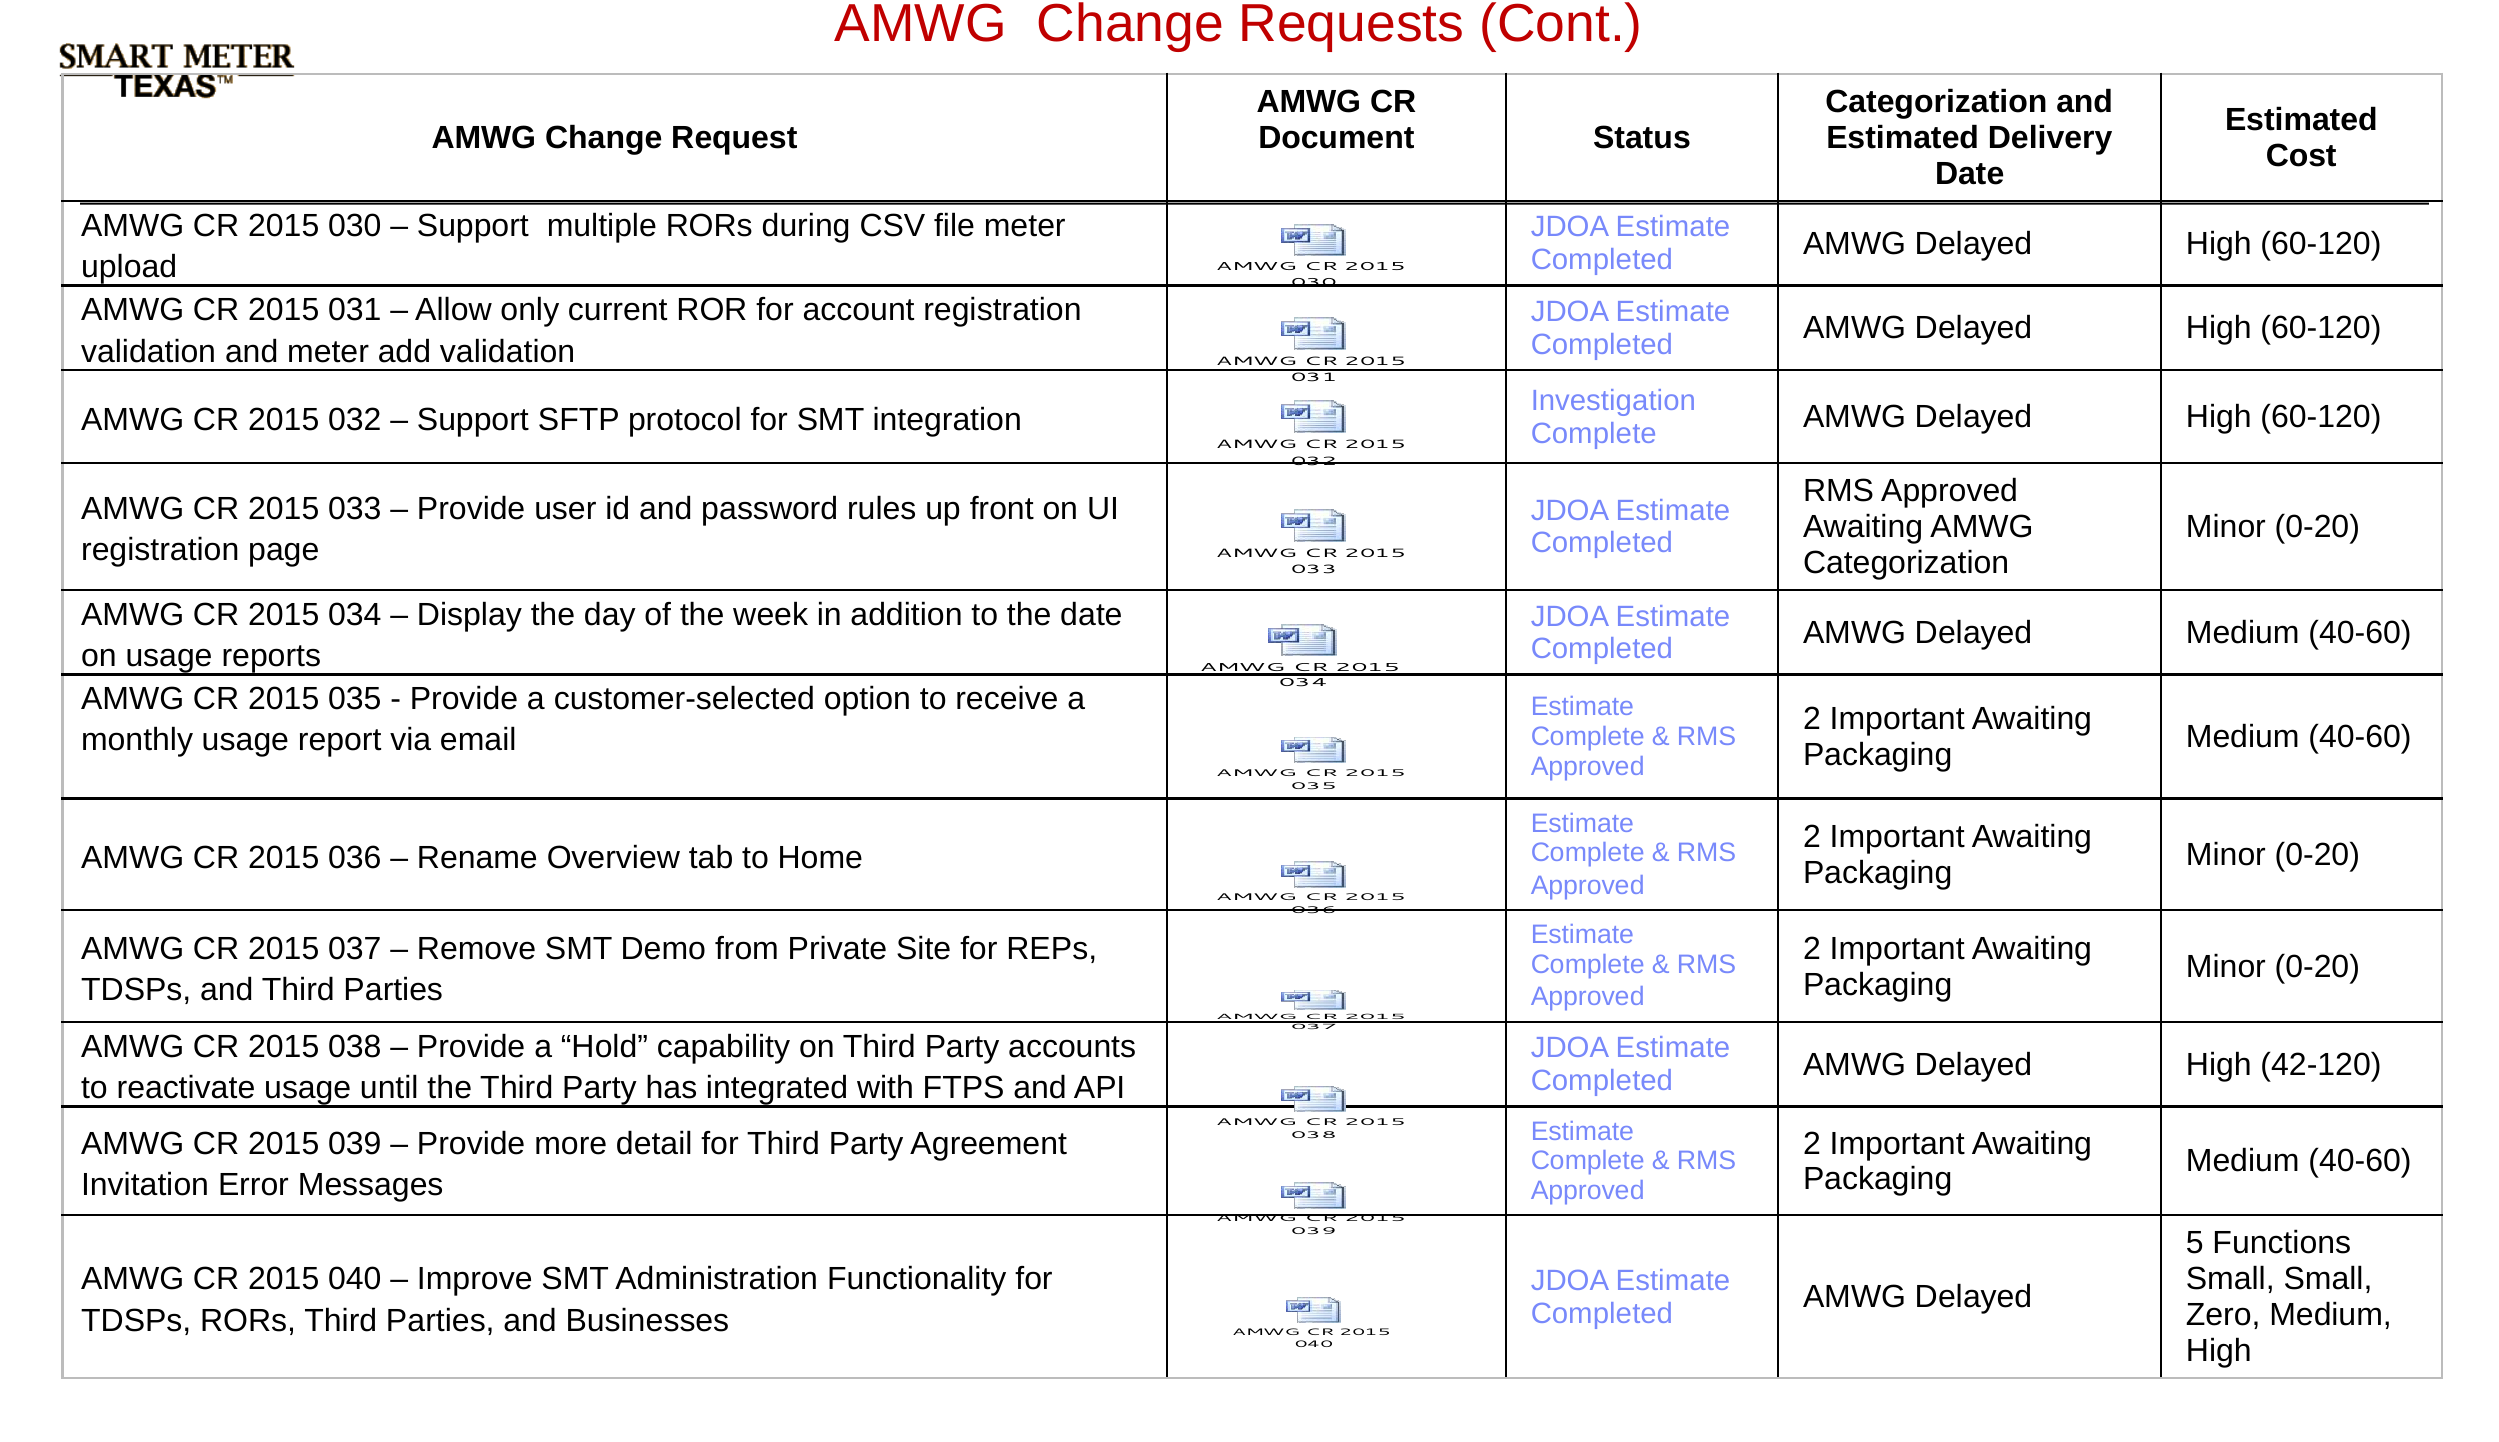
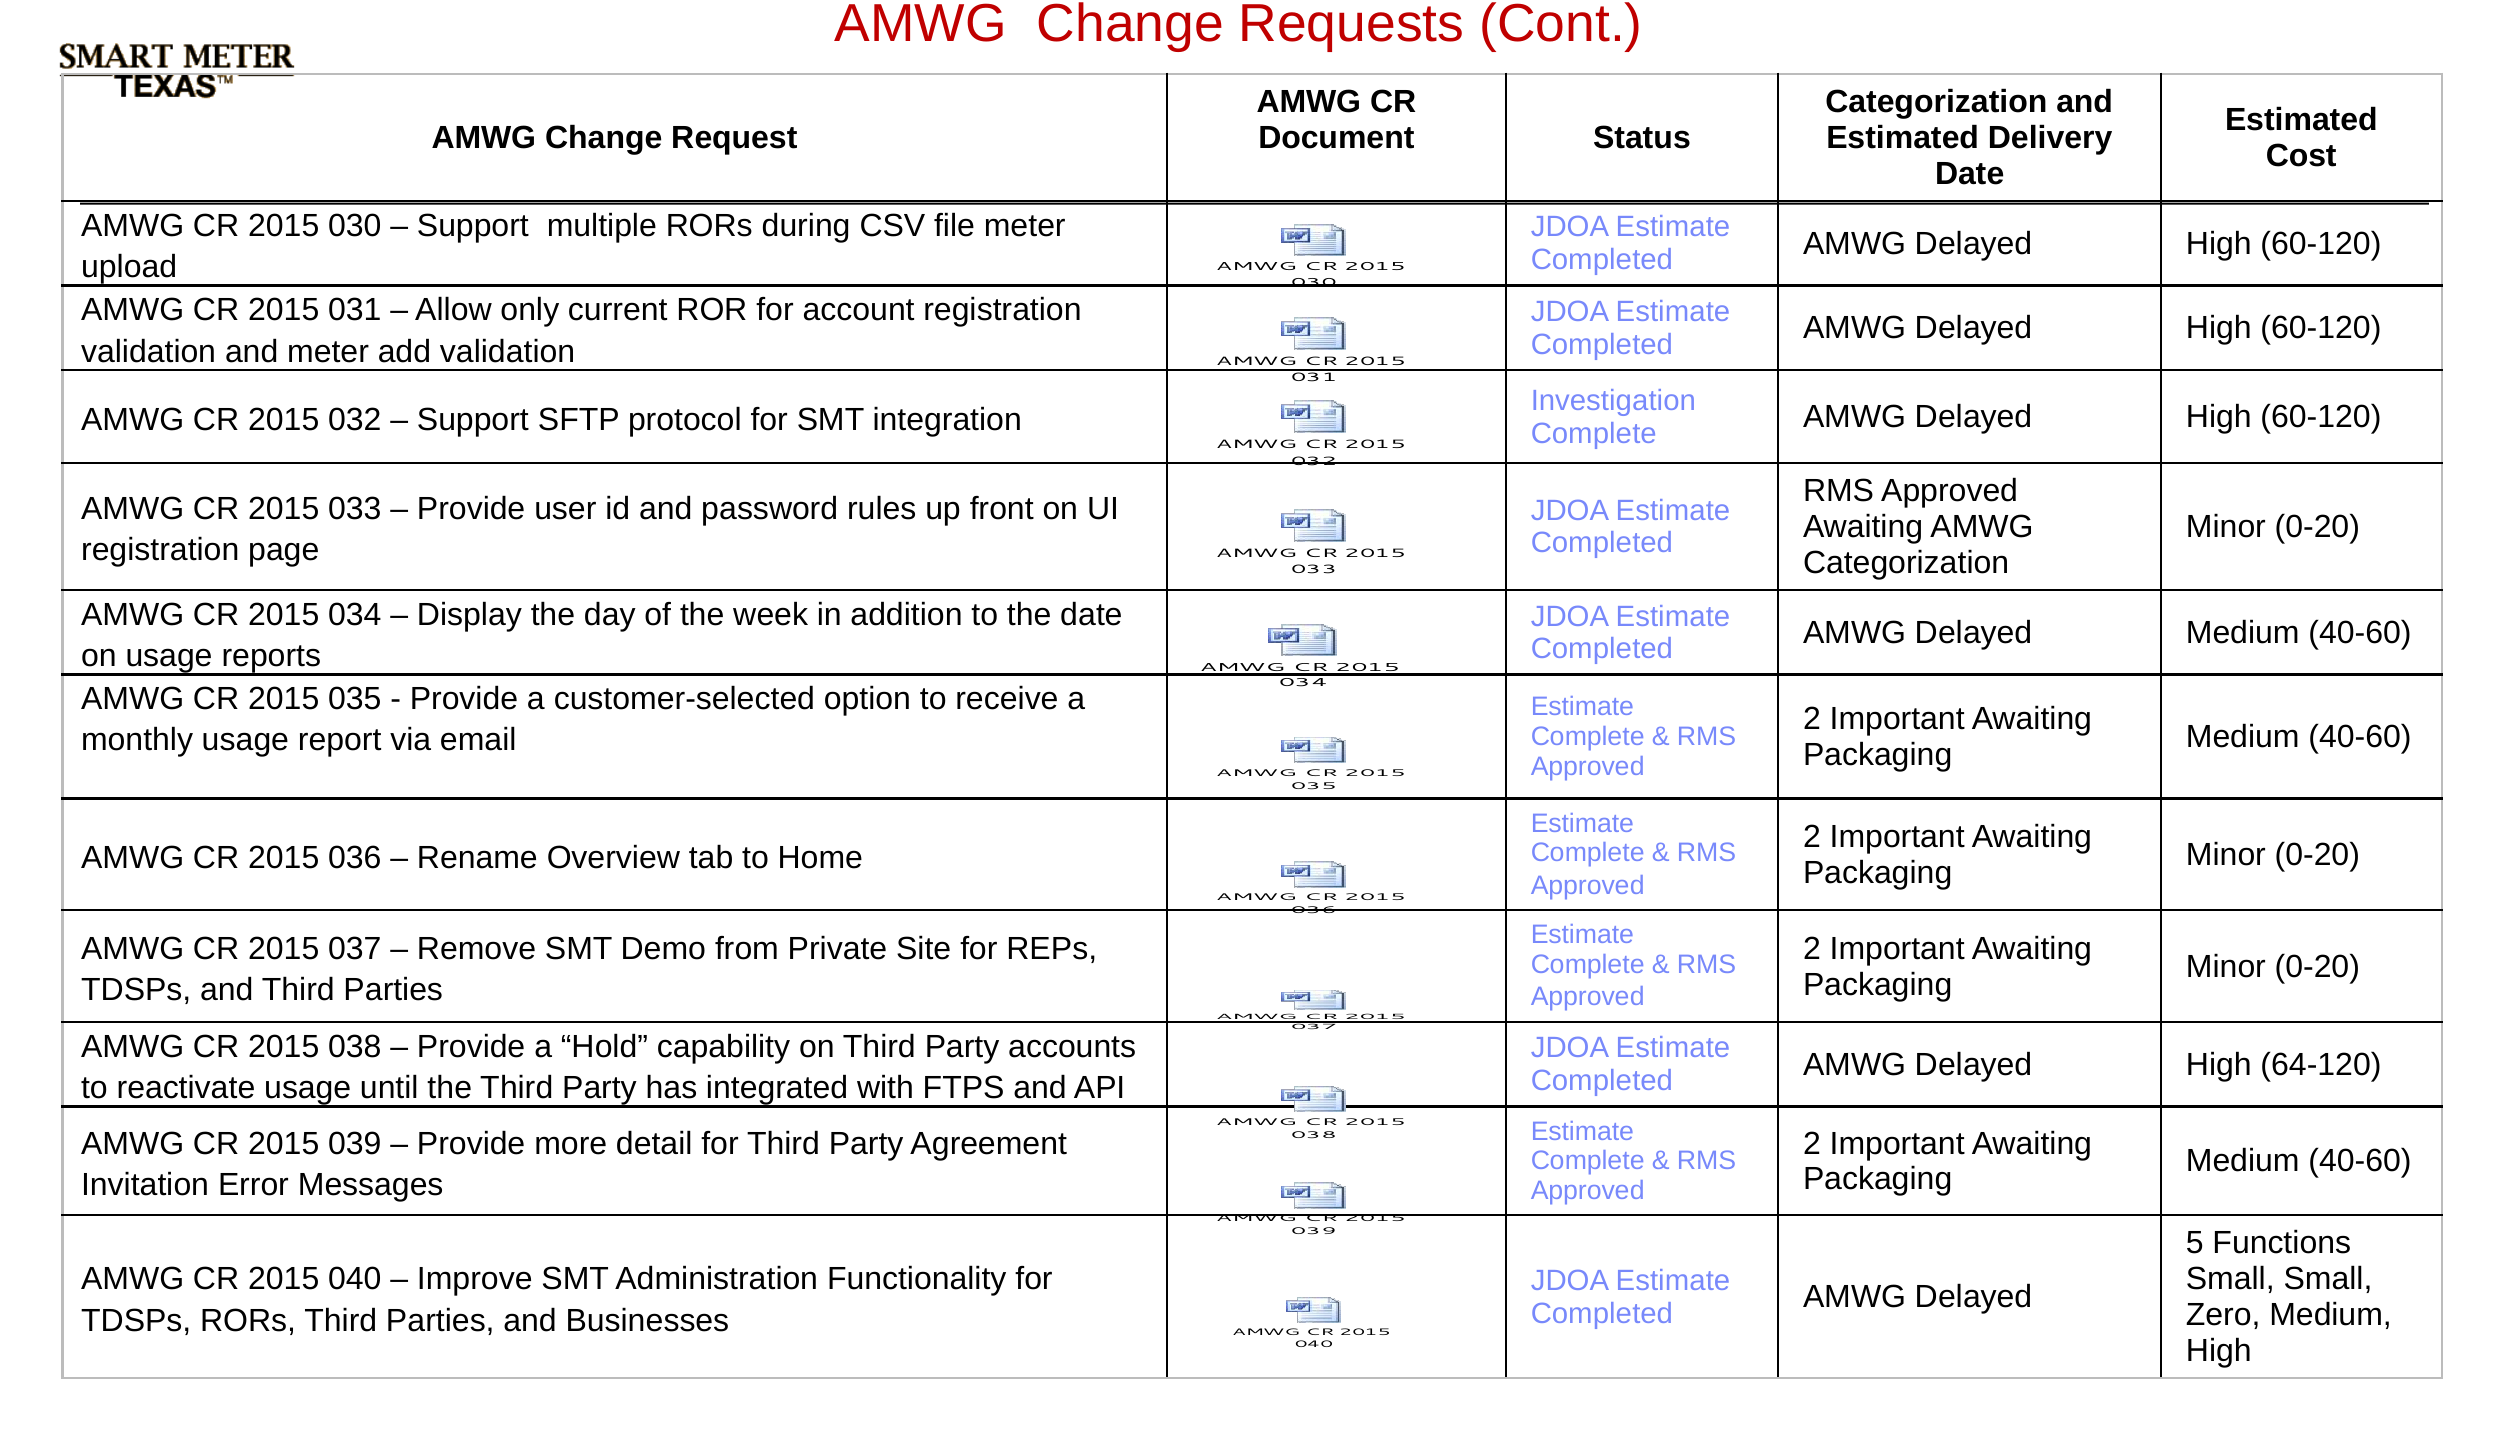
42-120: 42-120 -> 64-120
